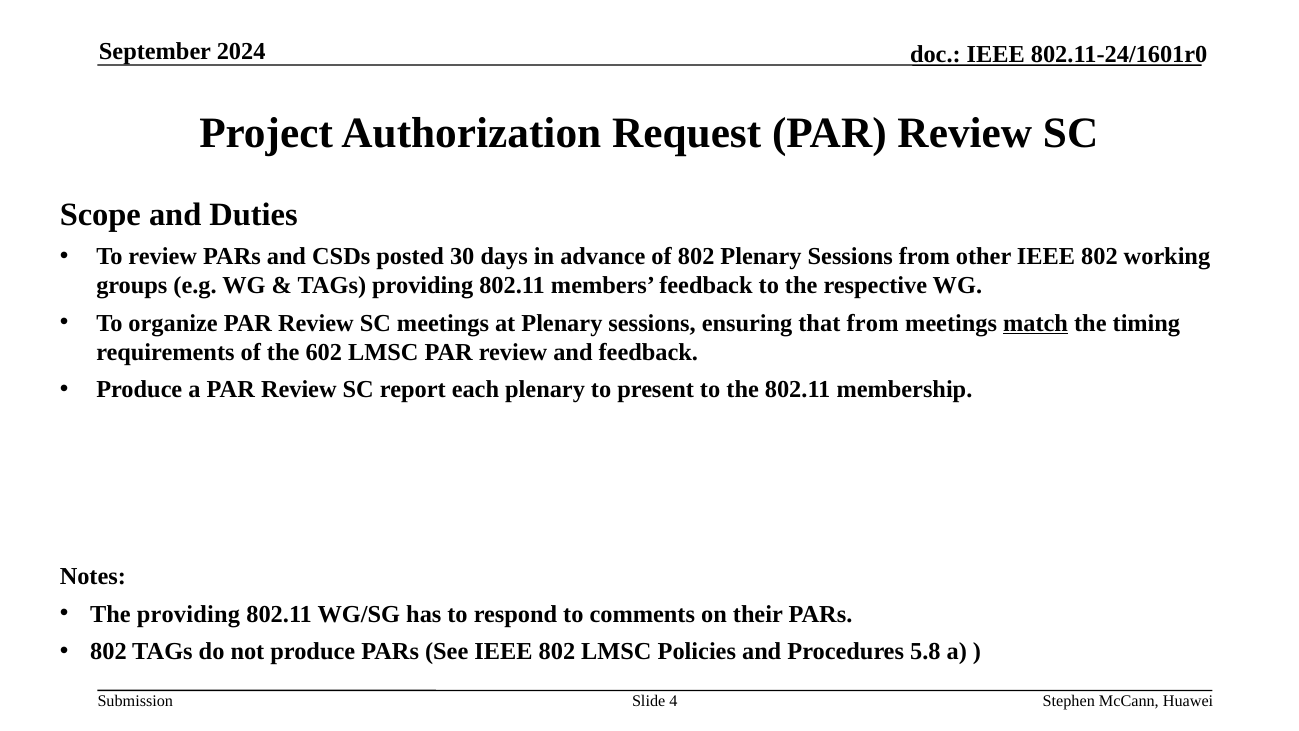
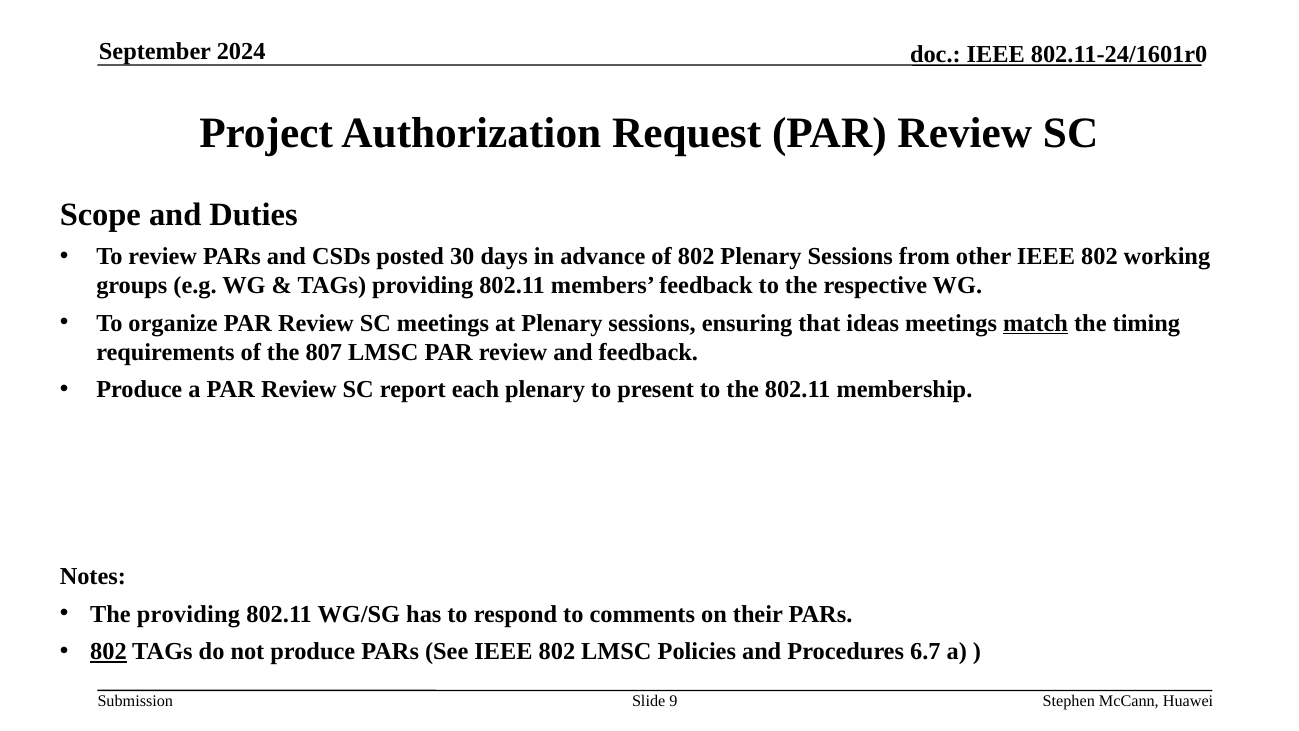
that from: from -> ideas
602: 602 -> 807
802 at (108, 651) underline: none -> present
5.8: 5.8 -> 6.7
4: 4 -> 9
